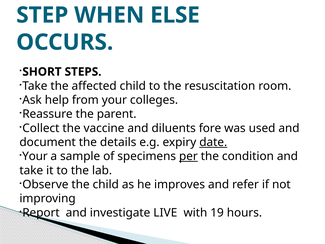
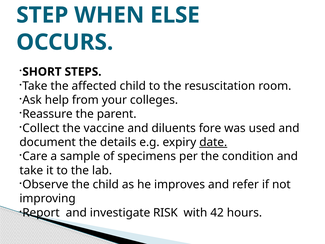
Your at (35, 156): Your -> Care
per underline: present -> none
LIVE: LIVE -> RISK
19: 19 -> 42
